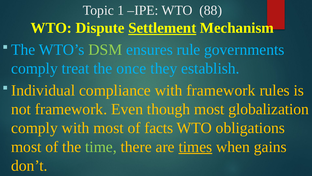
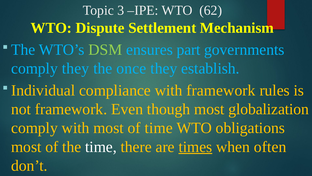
1: 1 -> 3
88: 88 -> 62
Settlement underline: present -> none
rule: rule -> part
comply treat: treat -> they
of facts: facts -> time
time at (101, 146) colour: light green -> white
gains: gains -> often
